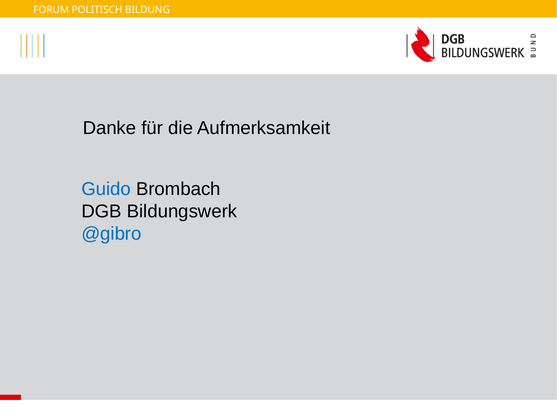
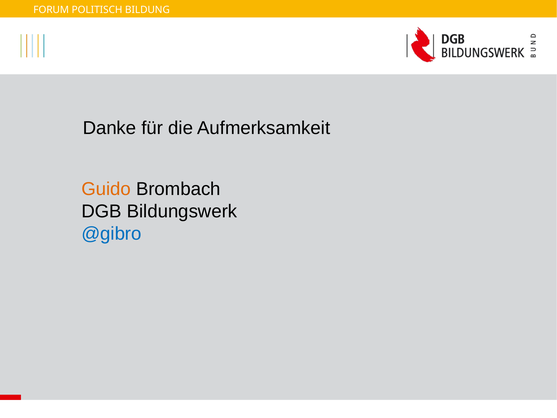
Guido colour: blue -> orange
